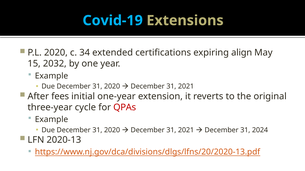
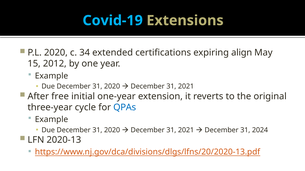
2032: 2032 -> 2012
fees: fees -> free
QPAs colour: red -> blue
